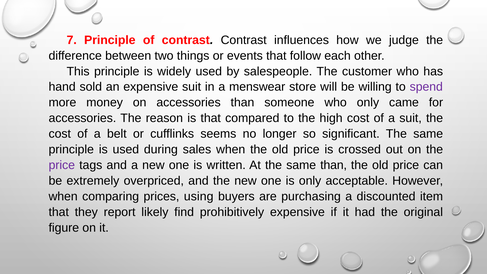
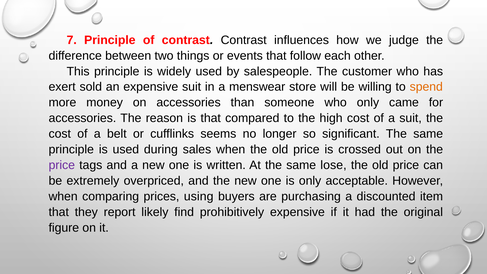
hand: hand -> exert
spend colour: purple -> orange
same than: than -> lose
